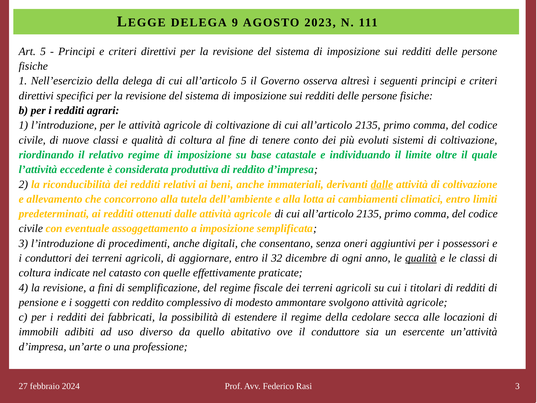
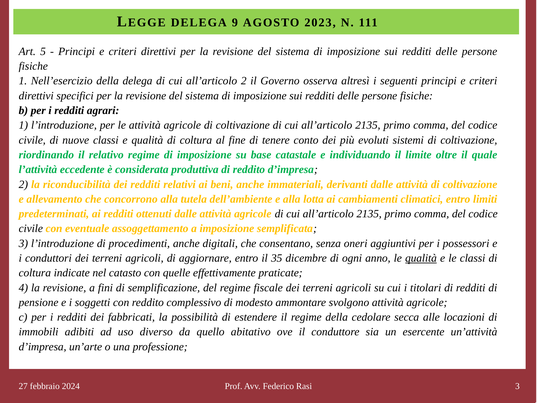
all’articolo 5: 5 -> 2
dalle at (382, 184) underline: present -> none
32: 32 -> 35
